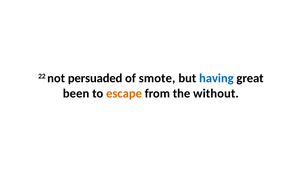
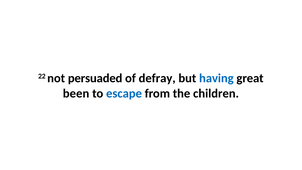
smote: smote -> defray
escape colour: orange -> blue
without: without -> children
